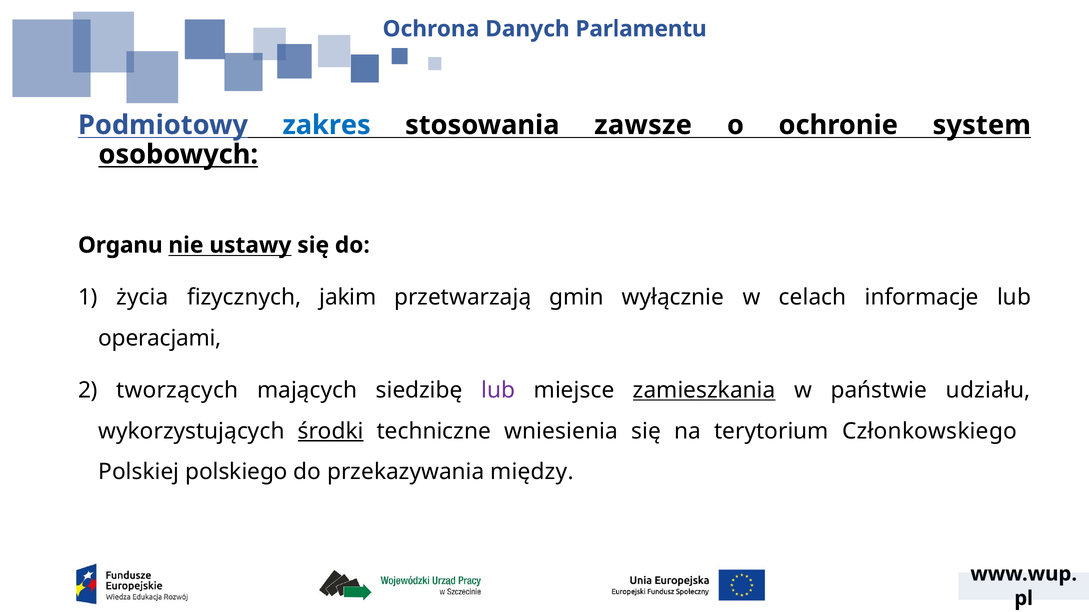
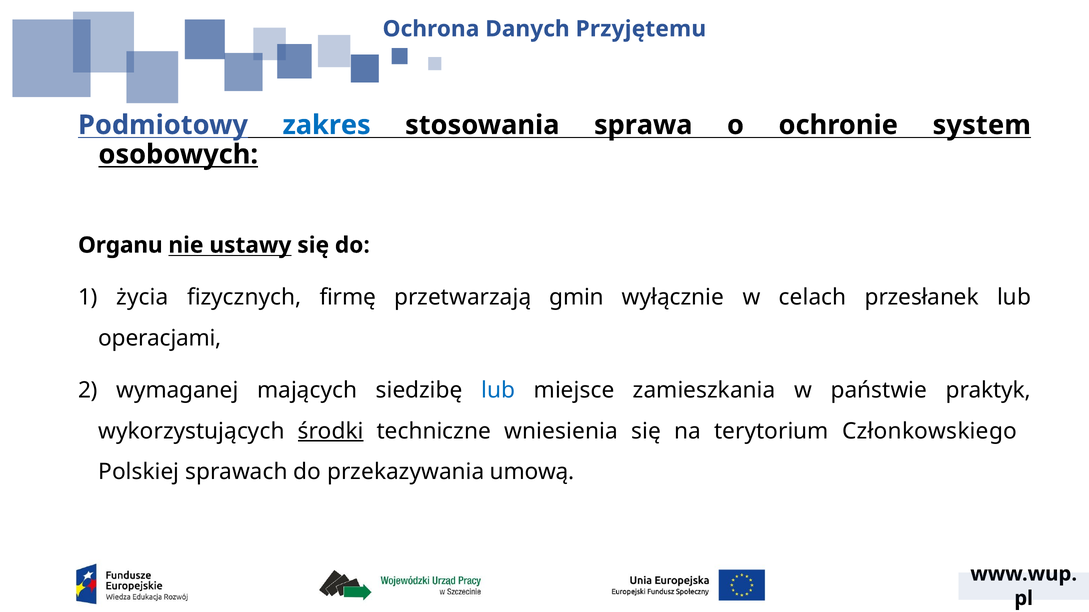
Parlamentu: Parlamentu -> Przyjętemu
zawsze: zawsze -> sprawa
jakim: jakim -> firmę
informacje: informacje -> przesłanek
tworzących: tworzących -> wymaganej
lub at (498, 391) colour: purple -> blue
zamieszkania underline: present -> none
udziału: udziału -> praktyk
polskiego: polskiego -> sprawach
między: między -> umową
